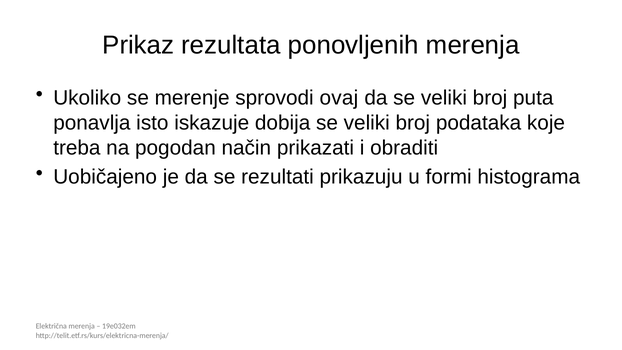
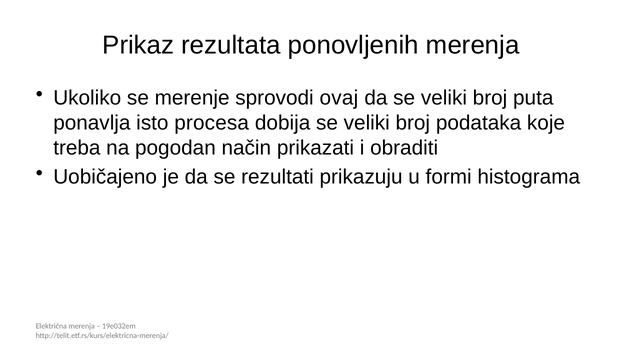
iskazuje: iskazuje -> procesa
